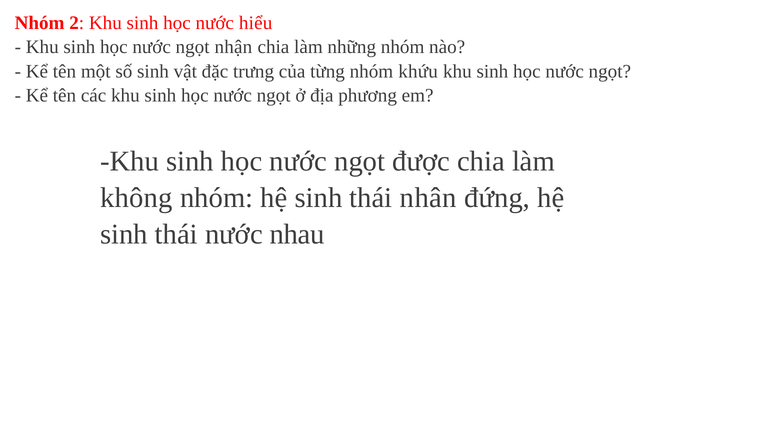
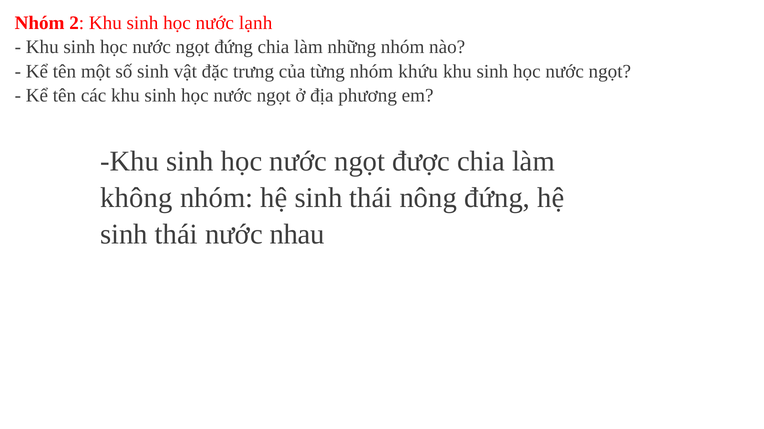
hiểu: hiểu -> lạnh
ngọt nhận: nhận -> đứng
nhân: nhân -> nông
